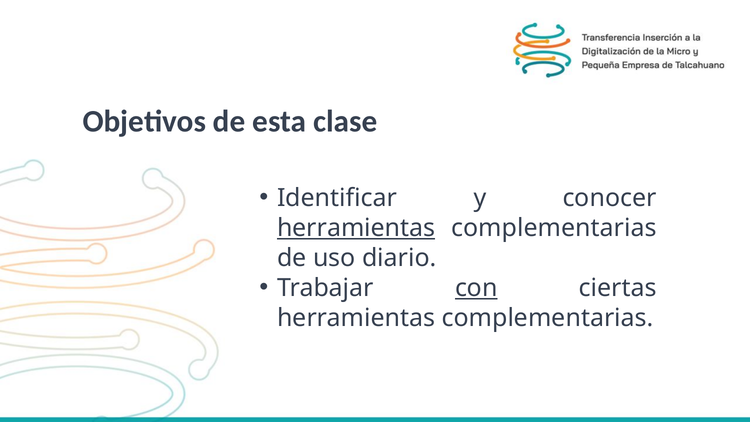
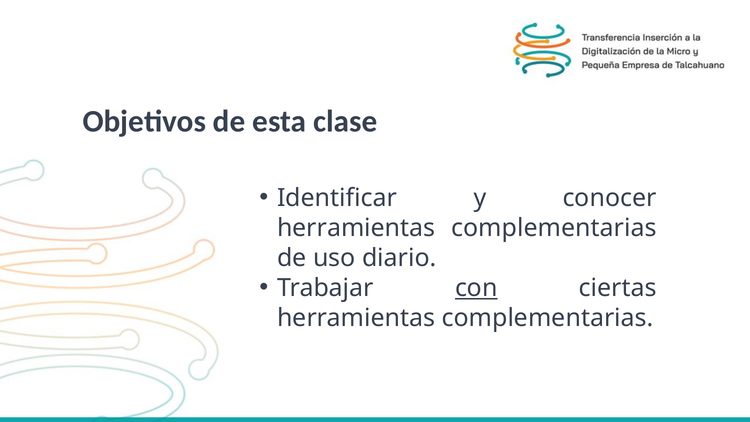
herramientas at (356, 228) underline: present -> none
